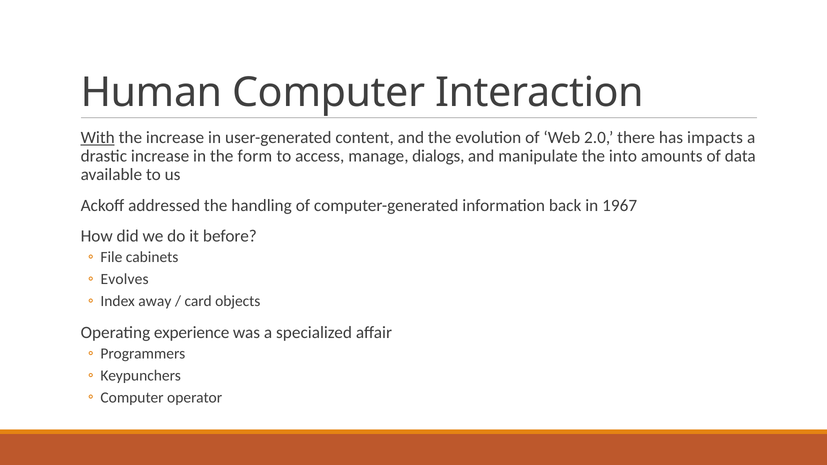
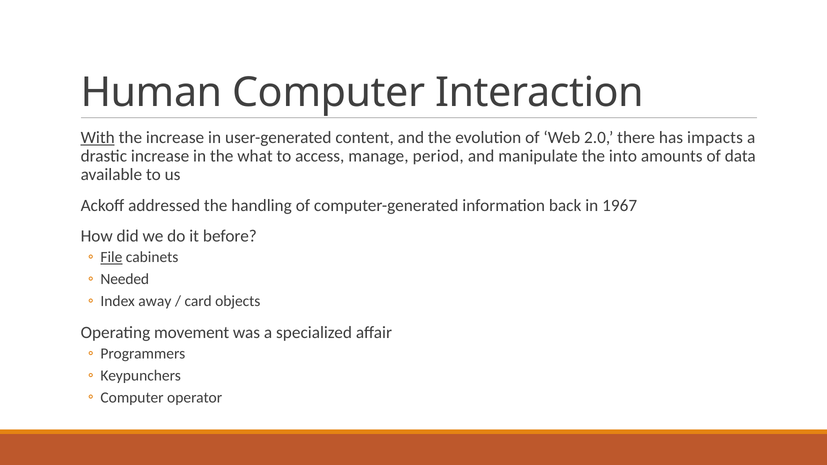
form: form -> what
dialogs: dialogs -> period
File underline: none -> present
Evolves: Evolves -> Needed
experience: experience -> movement
